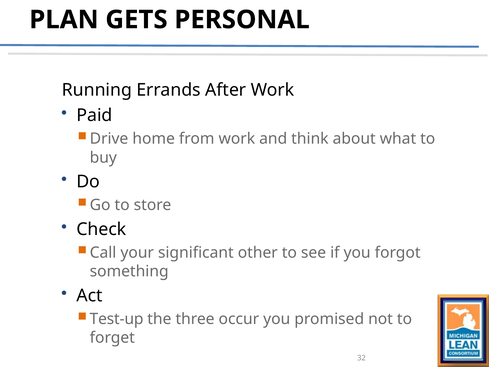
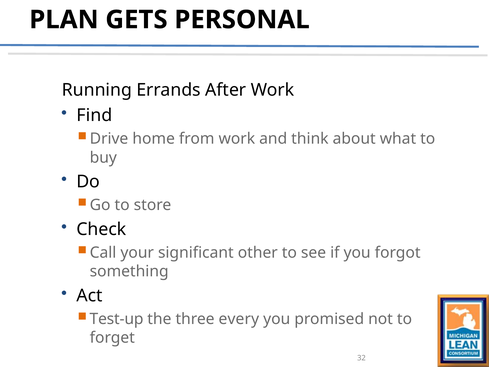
Paid: Paid -> Find
occur: occur -> every
